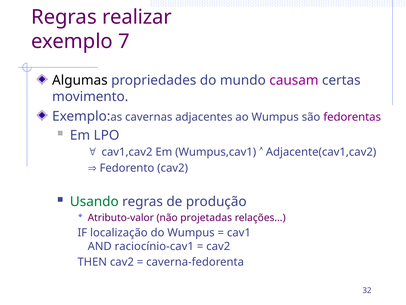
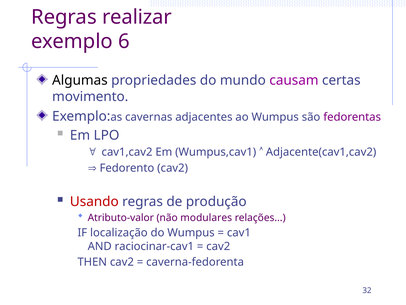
7: 7 -> 6
Usando colour: green -> red
projetadas: projetadas -> modulares
raciocínio-cav1: raciocínio-cav1 -> raciocinar-cav1
